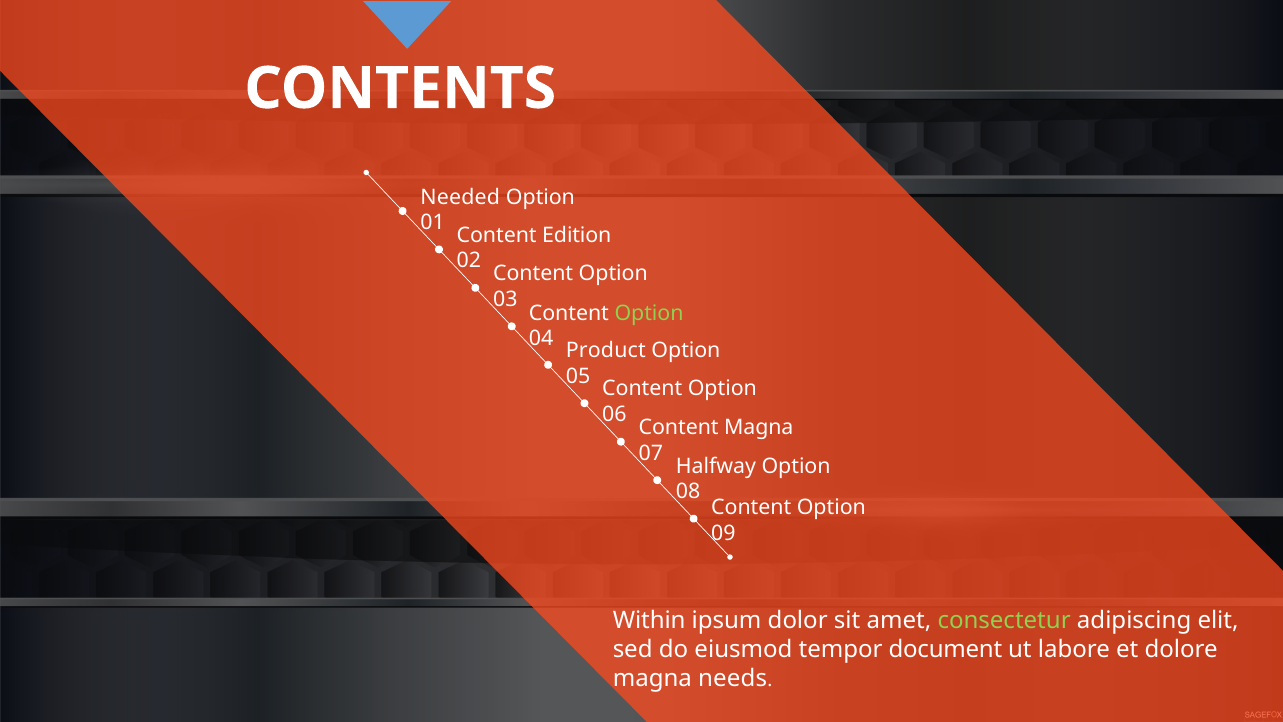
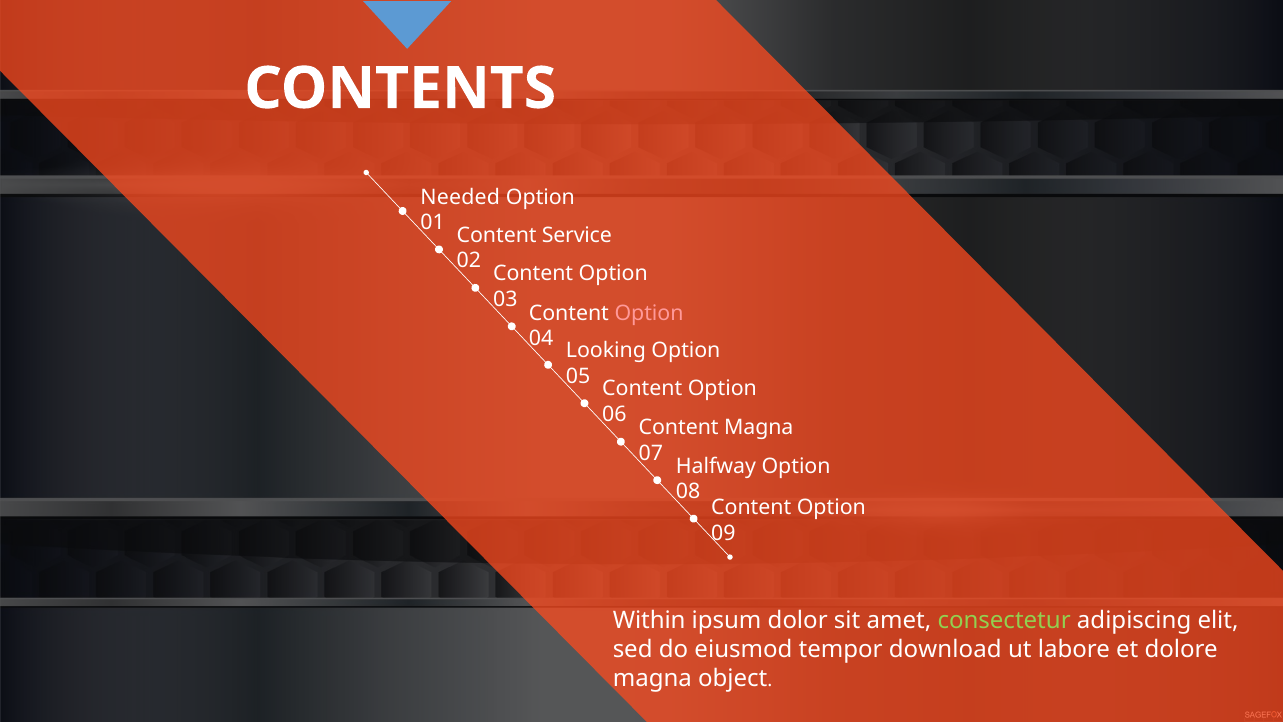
Edition: Edition -> Service
Option at (649, 313) colour: light green -> pink
Product: Product -> Looking
document: document -> download
needs: needs -> object
